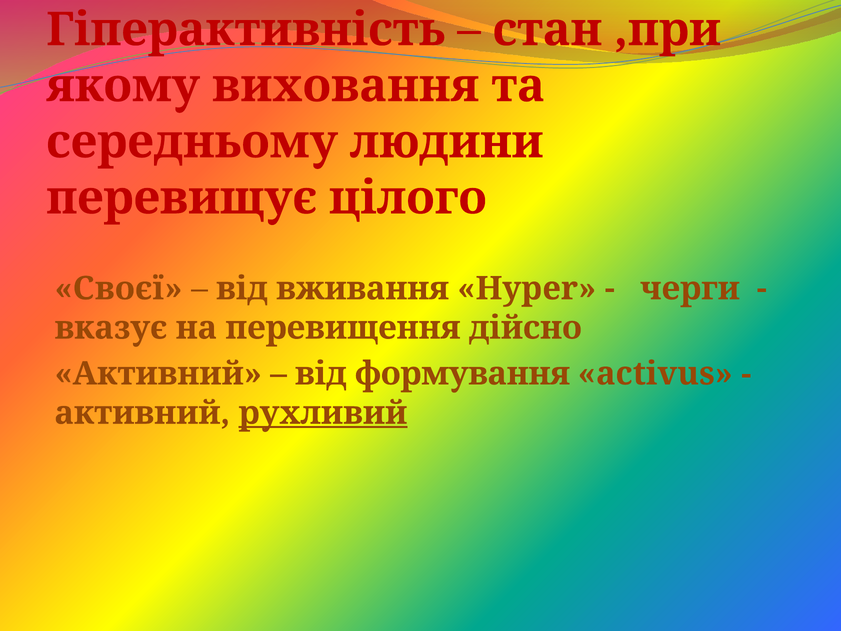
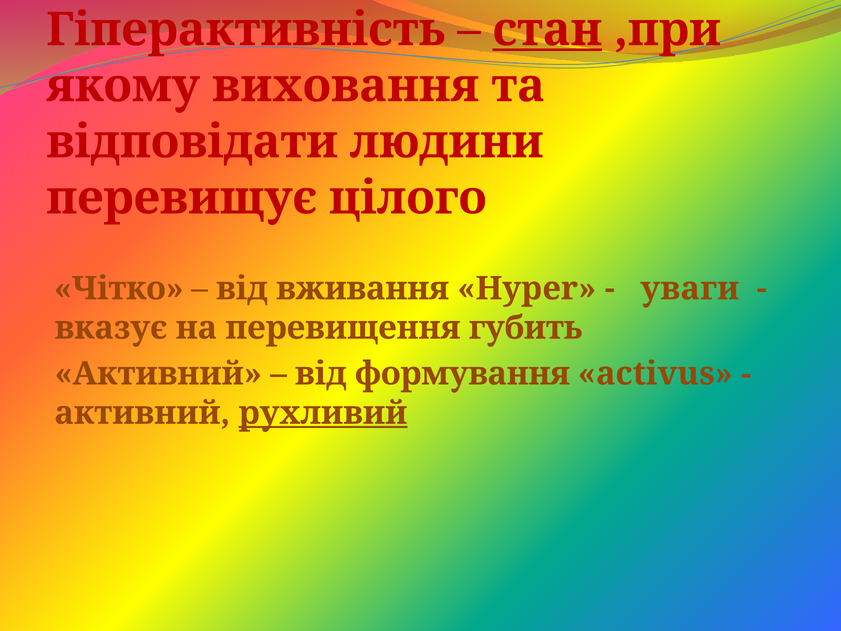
стан underline: none -> present
середньому: середньому -> відповідати
Своєї: Своєї -> Чітко
черги: черги -> уваги
дійсно: дійсно -> губить
